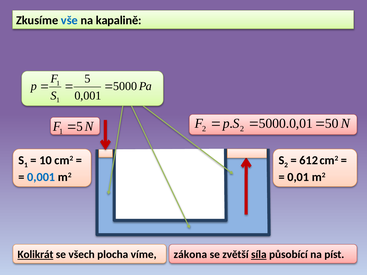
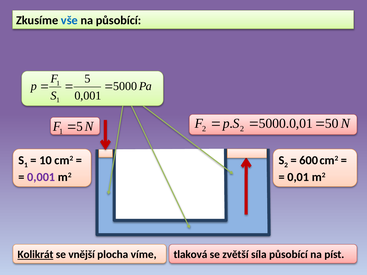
na kapalině: kapalině -> působící
612: 612 -> 600
0,001 colour: blue -> purple
všech: všech -> vnější
zákona: zákona -> tlaková
síla underline: present -> none
